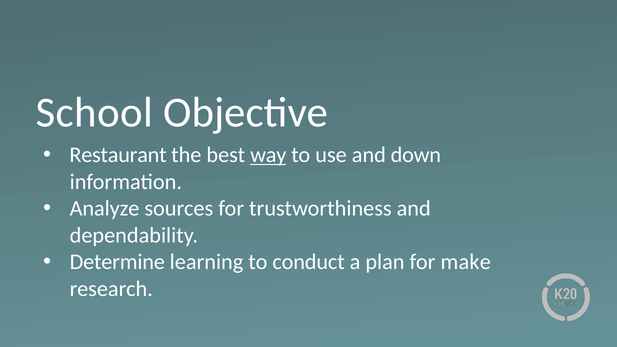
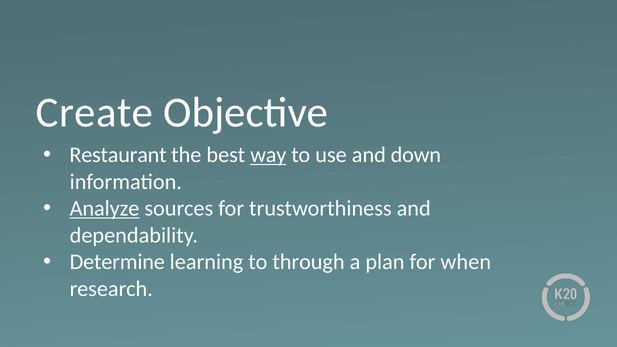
School: School -> Create
Analyze underline: none -> present
conduct: conduct -> through
make: make -> when
